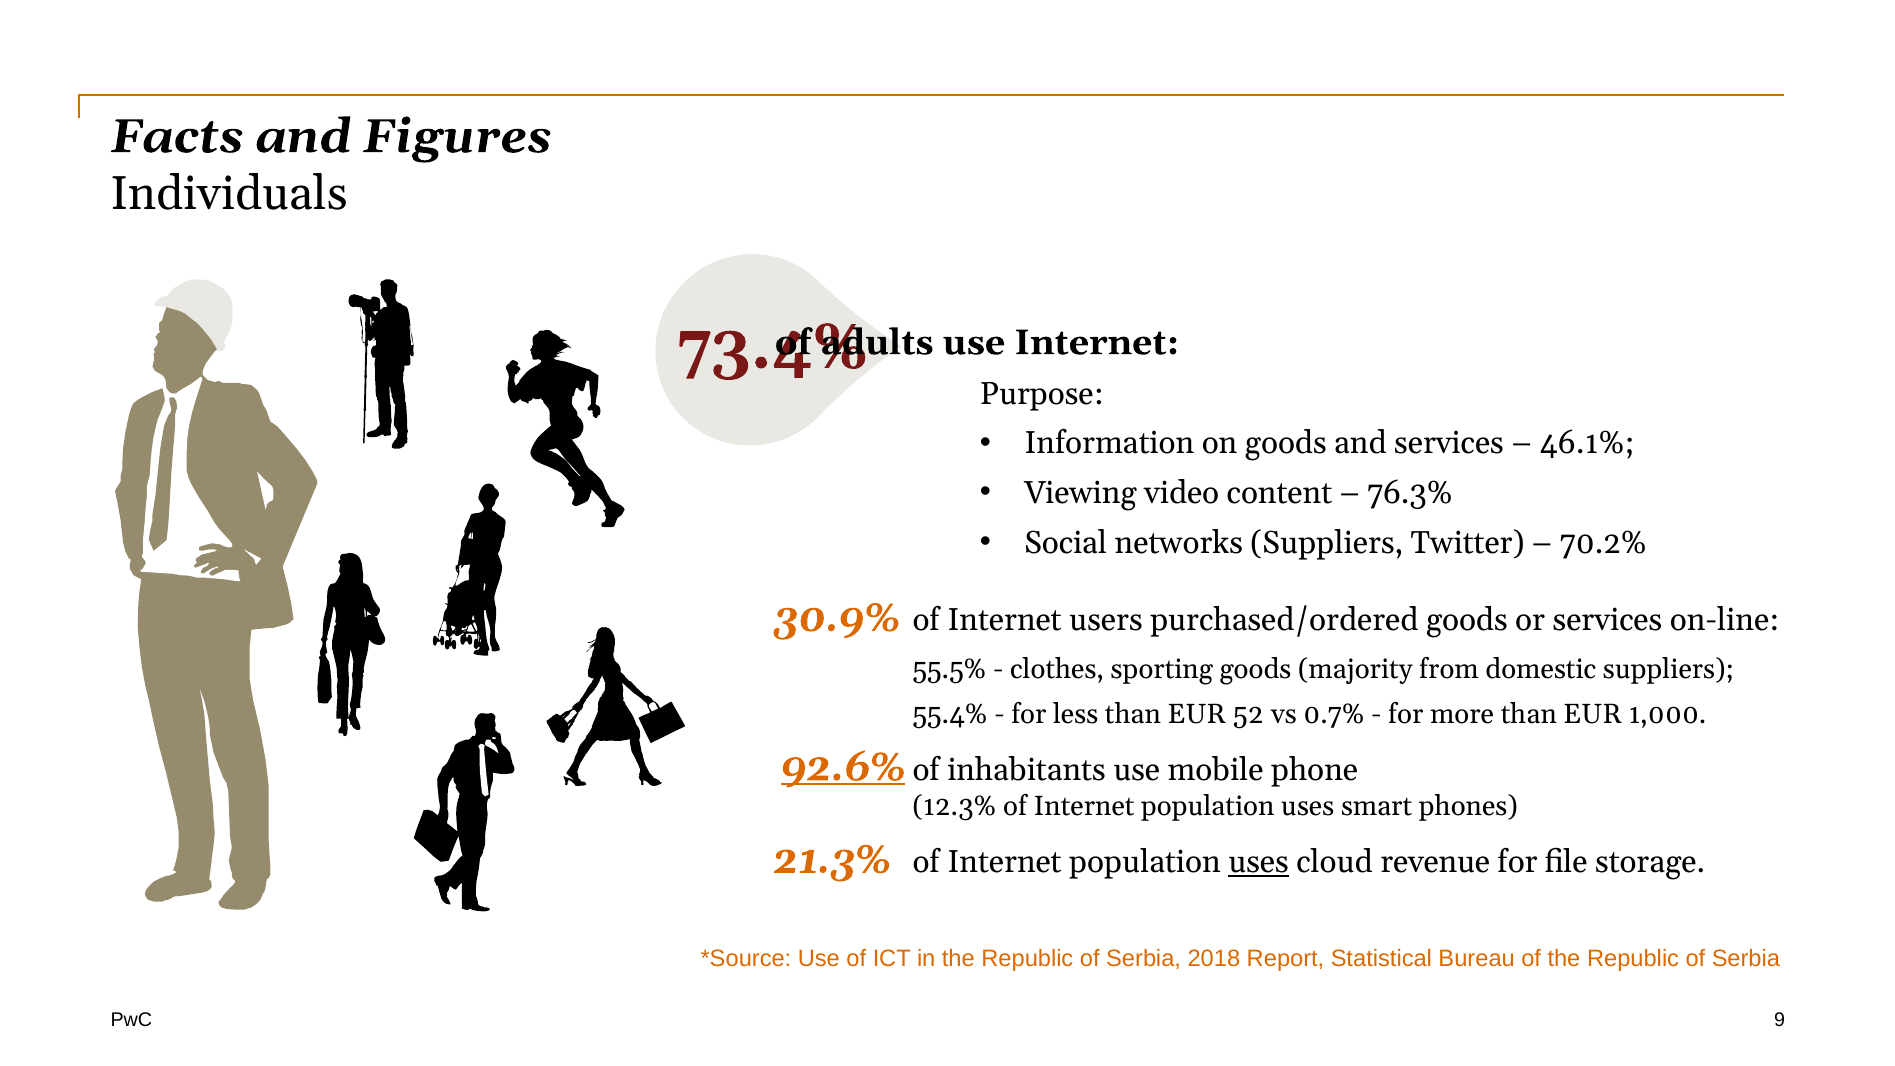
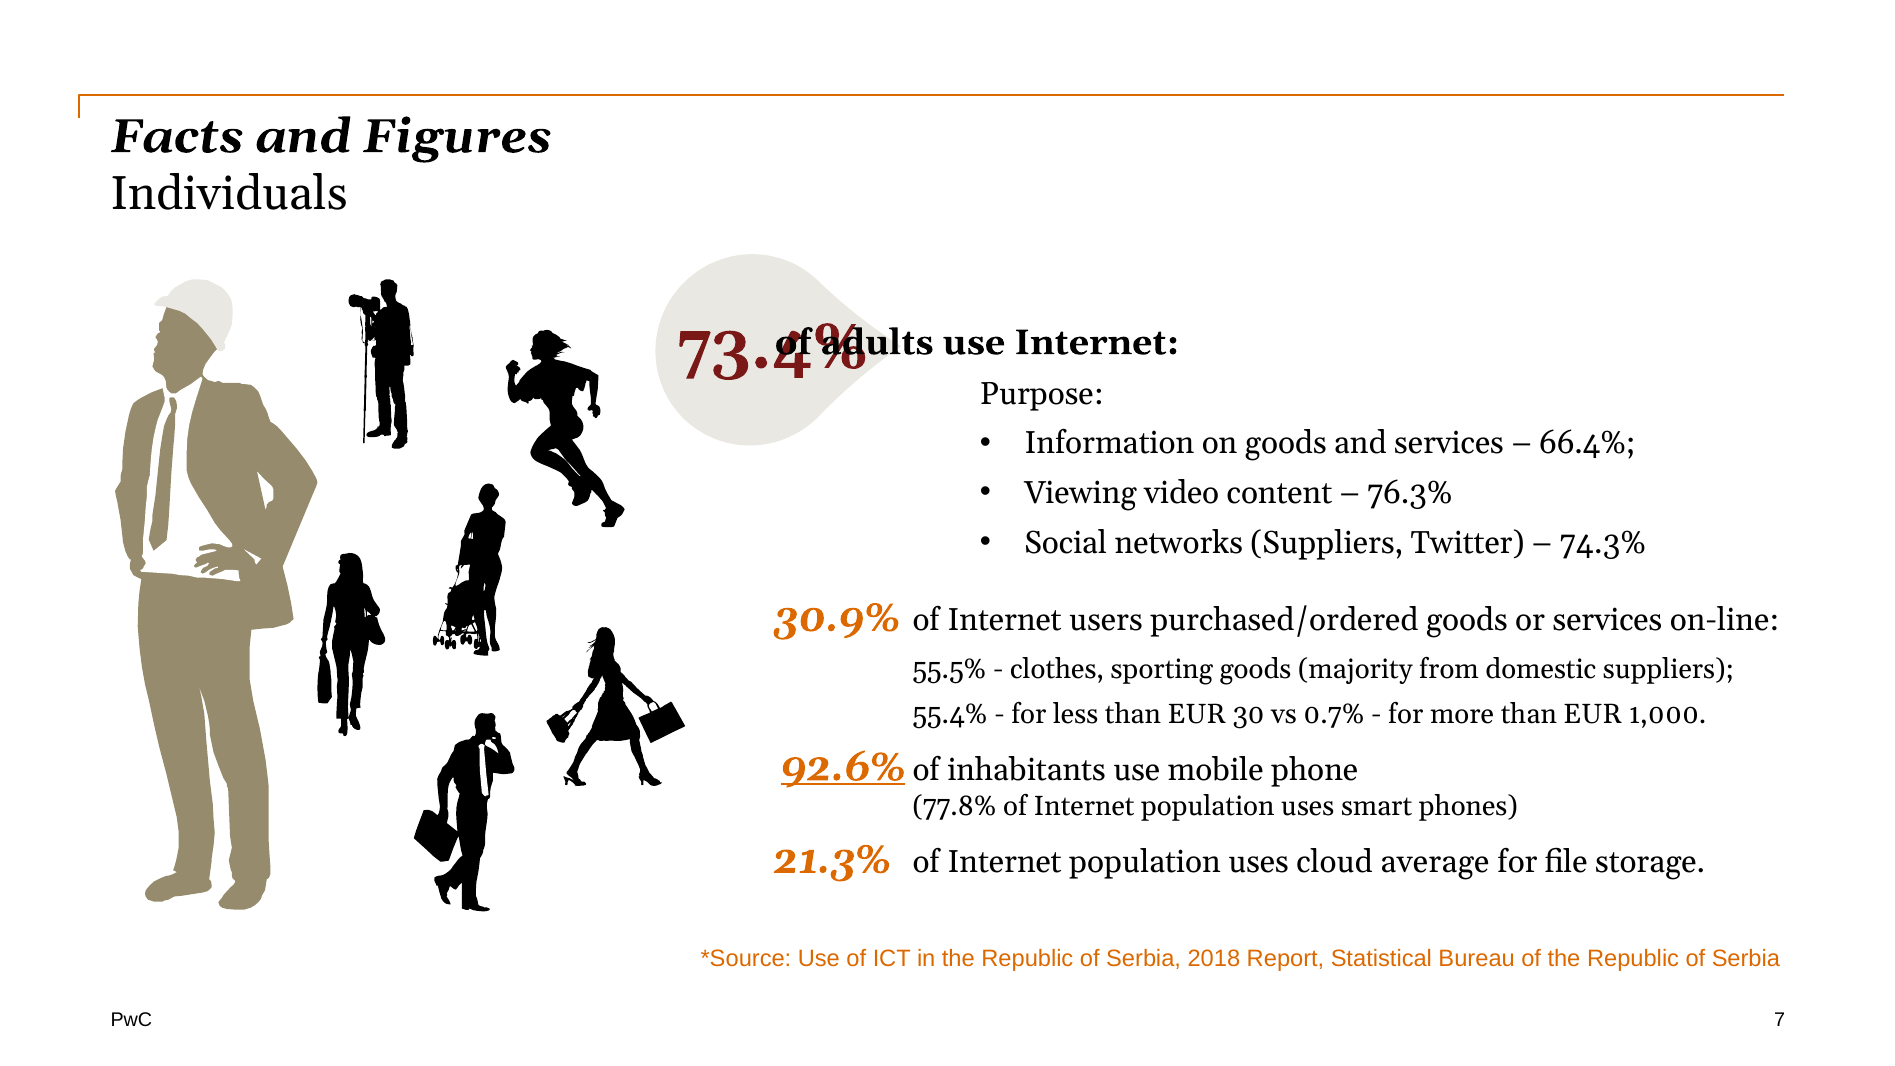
46.1%: 46.1% -> 66.4%
70.2%: 70.2% -> 74.3%
52: 52 -> 30
12.3%: 12.3% -> 77.8%
uses at (1259, 862) underline: present -> none
revenue: revenue -> average
9: 9 -> 7
